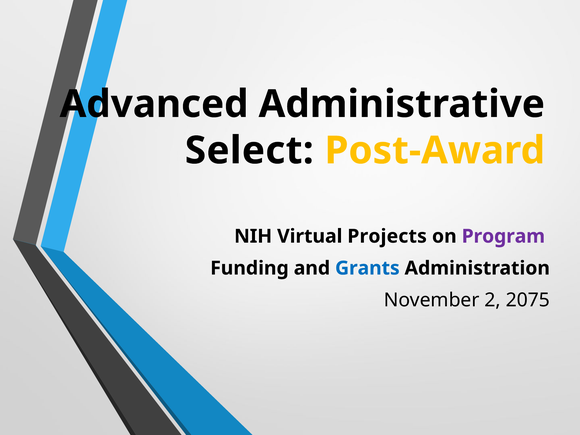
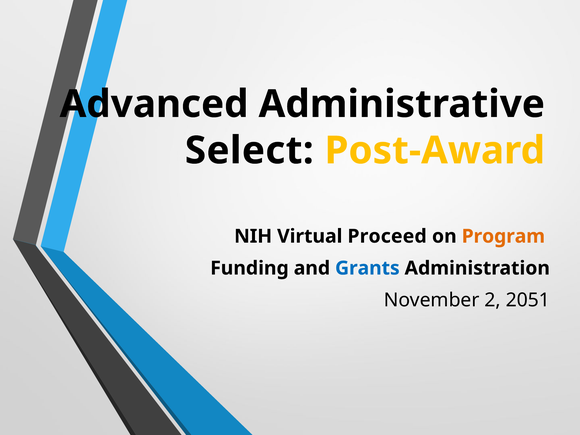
Projects: Projects -> Proceed
Program colour: purple -> orange
2075: 2075 -> 2051
